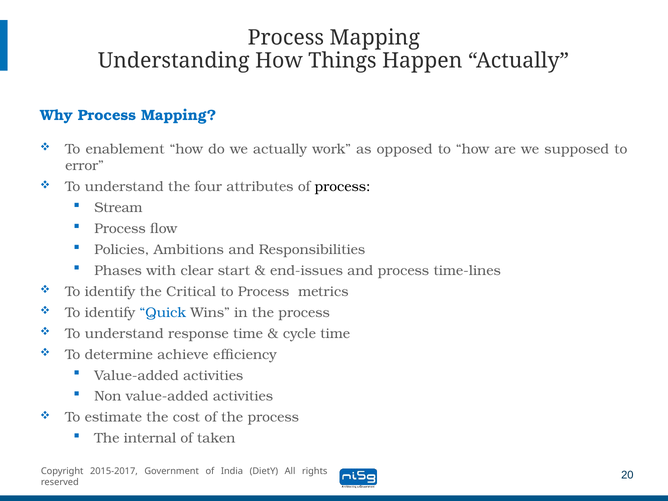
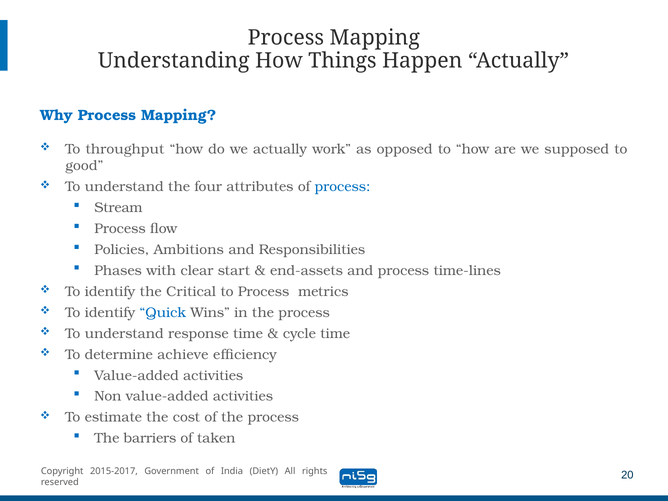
enablement: enablement -> throughput
error: error -> good
process at (343, 187) colour: black -> blue
end-issues: end-issues -> end-assets
internal: internal -> barriers
